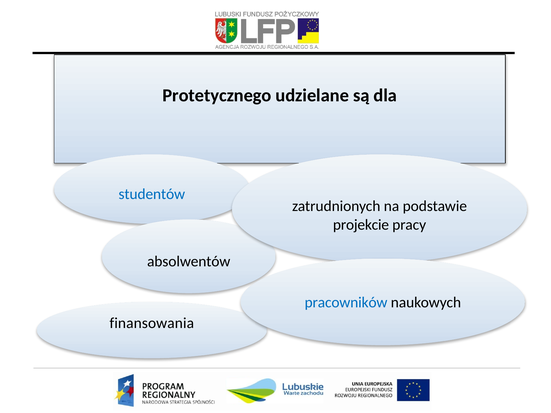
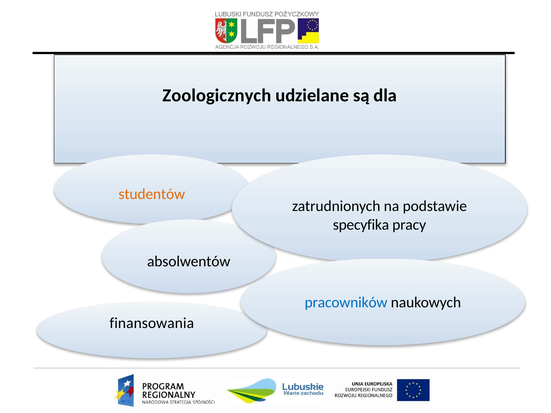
Protetycznego: Protetycznego -> Zoologicznych
studentów colour: blue -> orange
projekcie: projekcie -> specyfika
